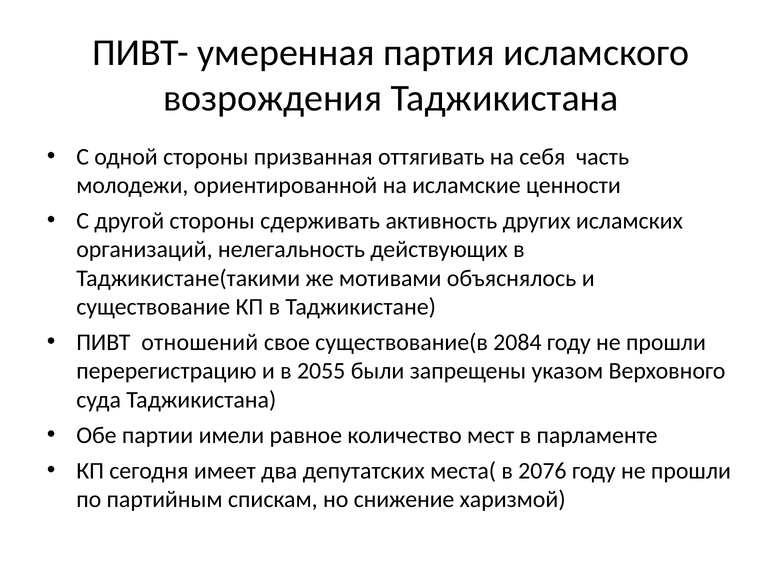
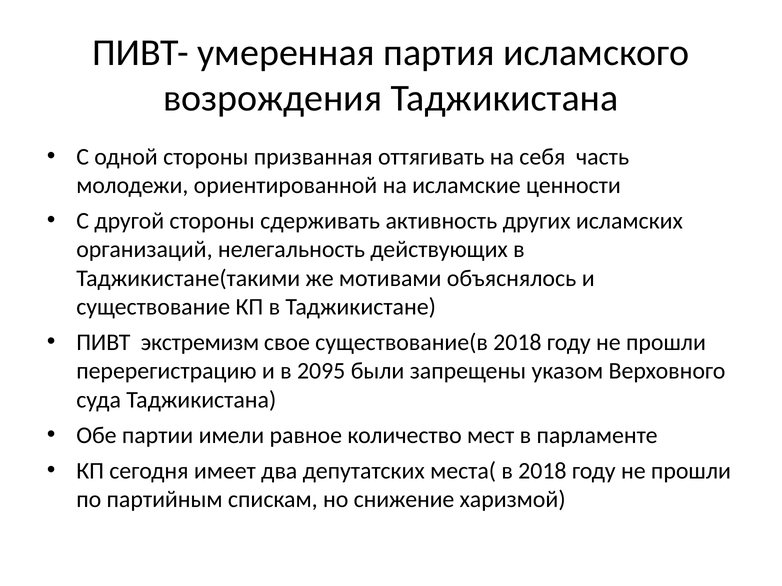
отношений: отношений -> экстремизм
существование(в 2084: 2084 -> 2018
2055: 2055 -> 2095
в 2076: 2076 -> 2018
